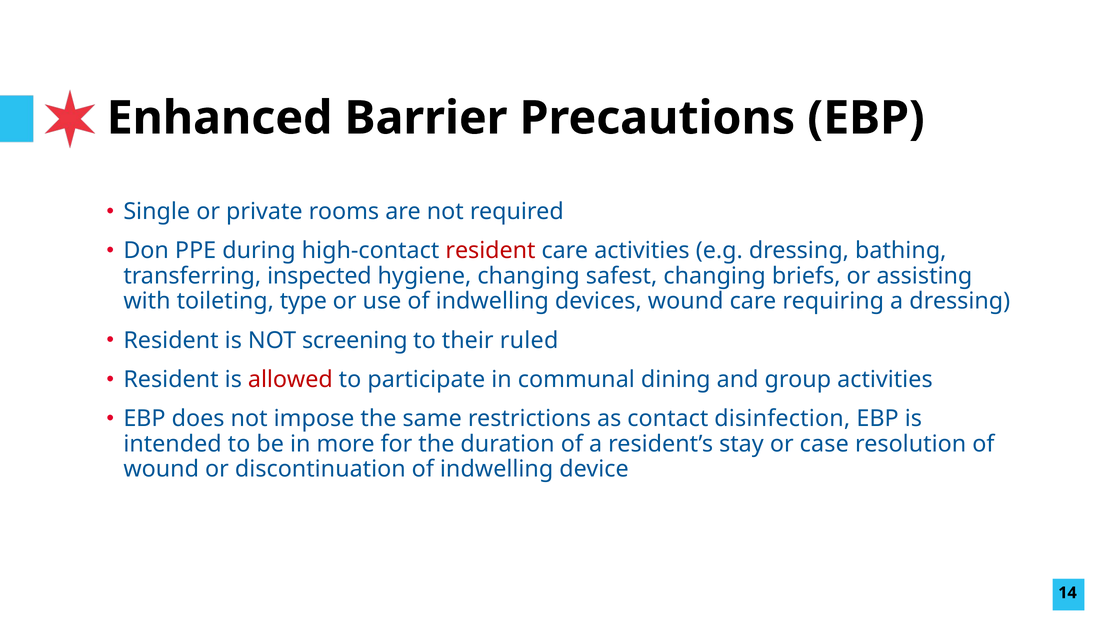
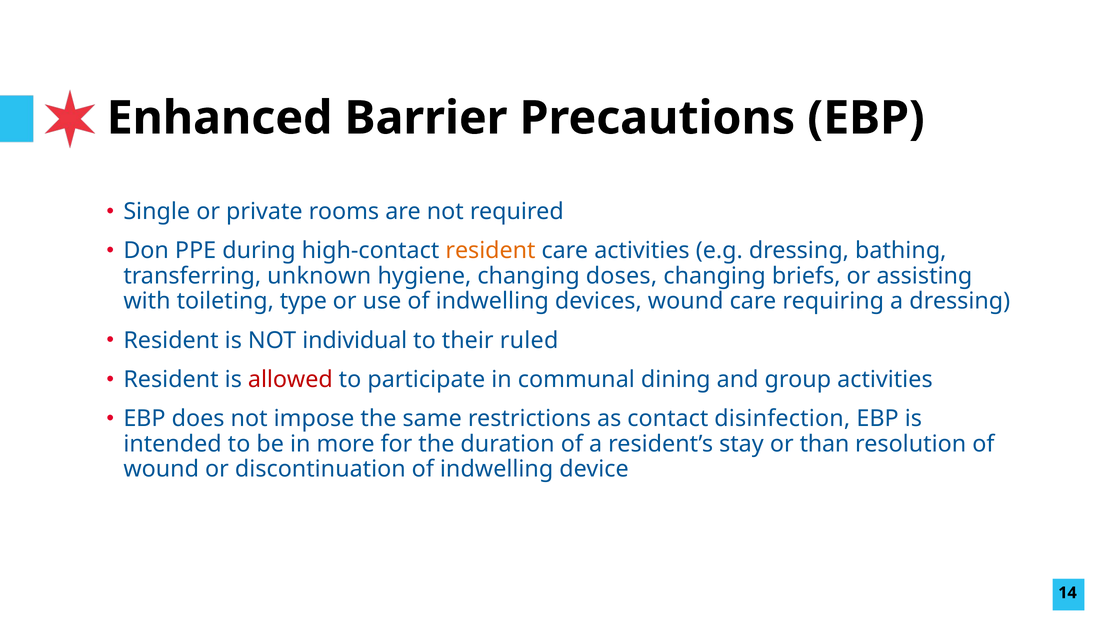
resident at (490, 251) colour: red -> orange
inspected: inspected -> unknown
safest: safest -> doses
screening: screening -> individual
case: case -> than
